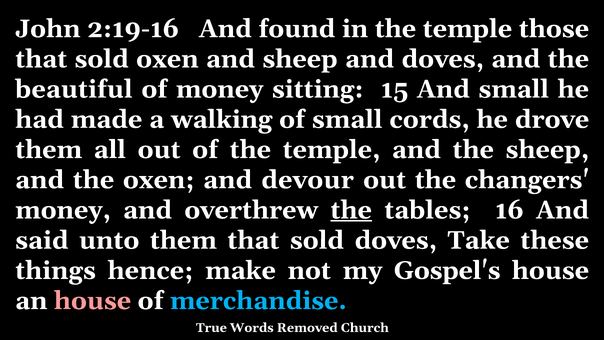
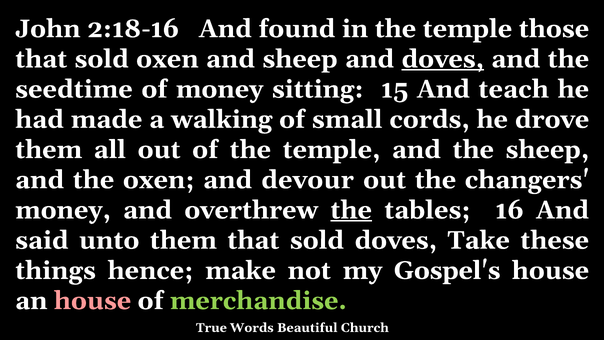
2:19-16: 2:19-16 -> 2:18-16
doves at (443, 59) underline: none -> present
beautiful: beautiful -> seedtime
And small: small -> teach
merchandise colour: light blue -> light green
Removed: Removed -> Beautiful
